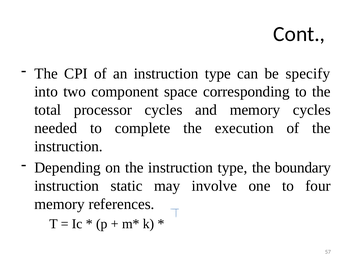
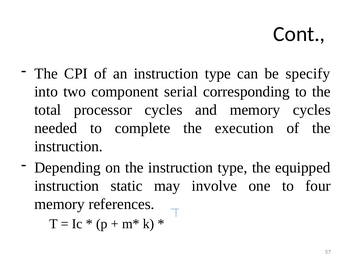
space: space -> serial
boundary: boundary -> equipped
